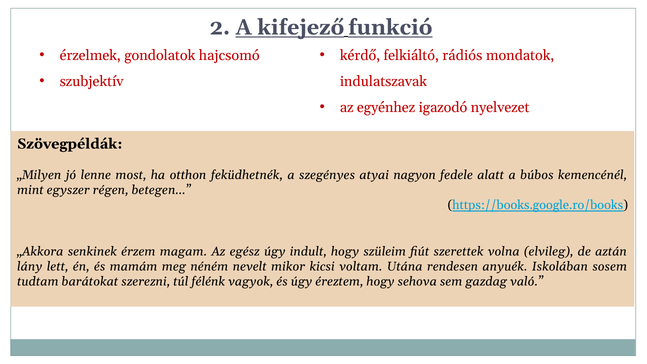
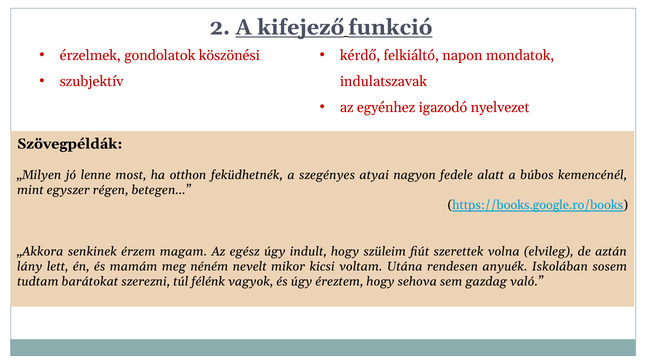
hajcsomó: hajcsomó -> köszönési
rádiós: rádiós -> napon
